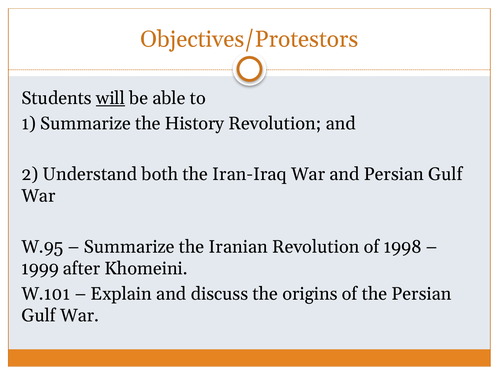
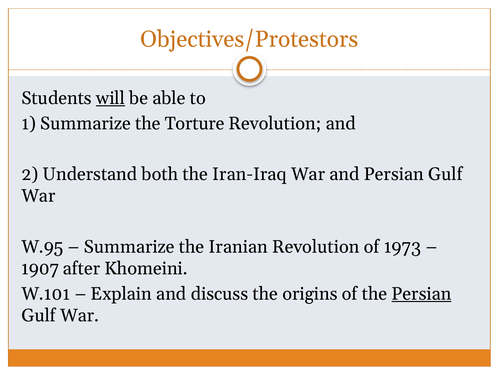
History: History -> Torture
1998: 1998 -> 1973
1999: 1999 -> 1907
Persian at (422, 293) underline: none -> present
